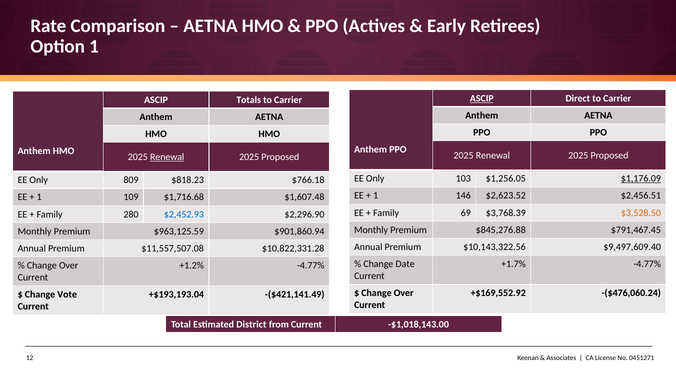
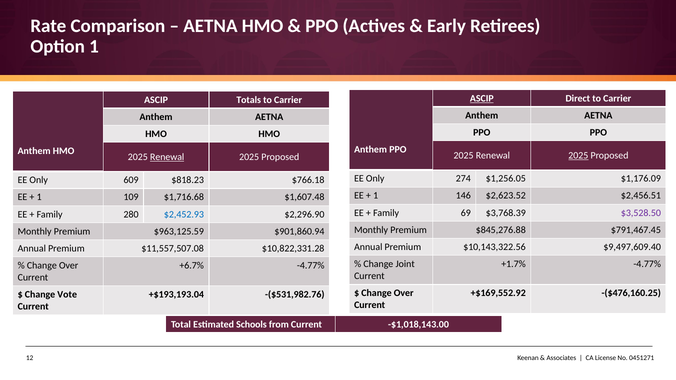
2025 at (578, 156) underline: none -> present
103: 103 -> 274
$1,176.09 underline: present -> none
809: 809 -> 609
$3,528.50 colour: orange -> purple
Date: Date -> Joint
+1.2%: +1.2% -> +6.7%
-($476,060.24: -($476,060.24 -> -($476,160.25
-($421,141.49: -($421,141.49 -> -($531,982.76
District: District -> Schools
